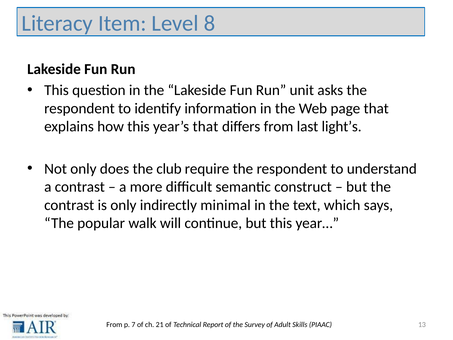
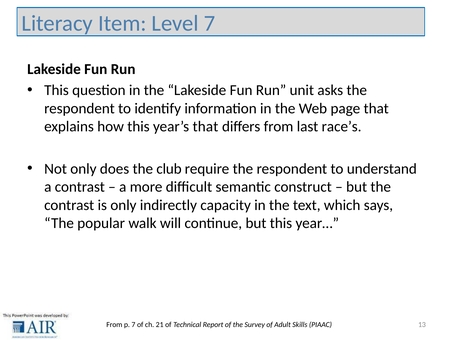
Level 8: 8 -> 7
light’s: light’s -> race’s
minimal: minimal -> capacity
